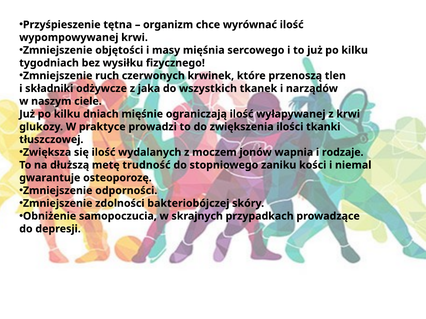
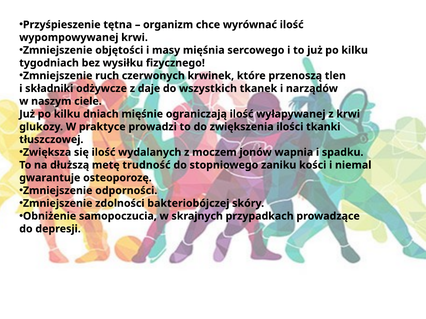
jaka: jaka -> daje
rodzaje: rodzaje -> spadku
